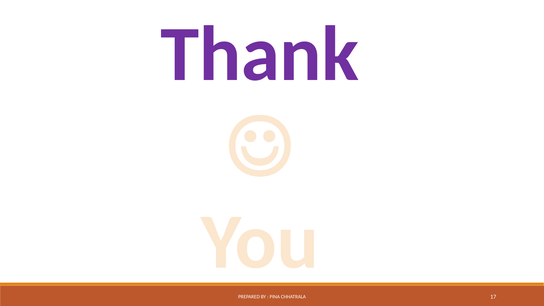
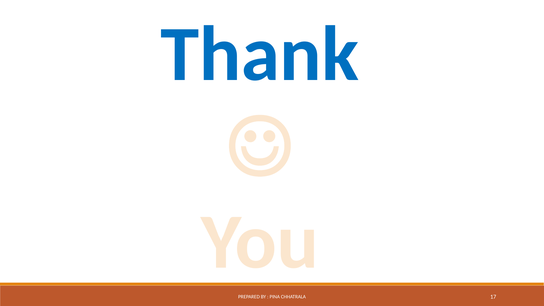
Thank colour: purple -> blue
